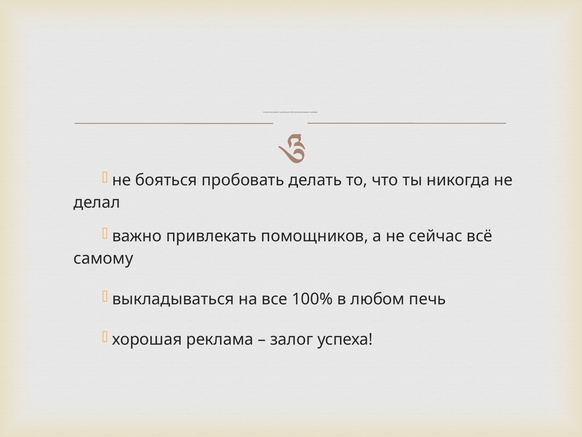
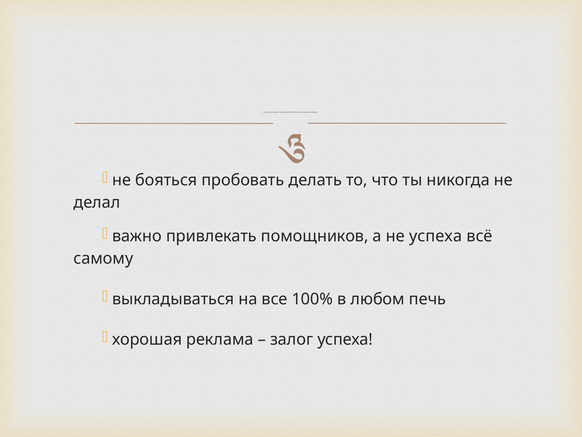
не сейчас: сейчас -> успеха
